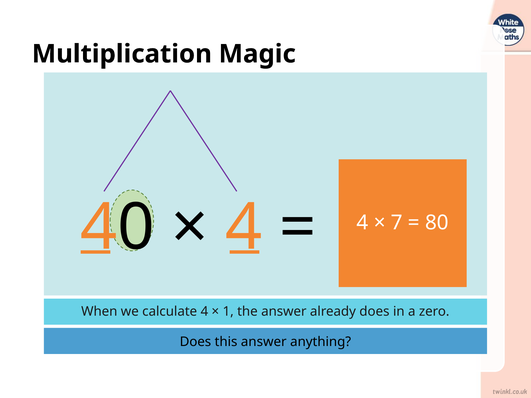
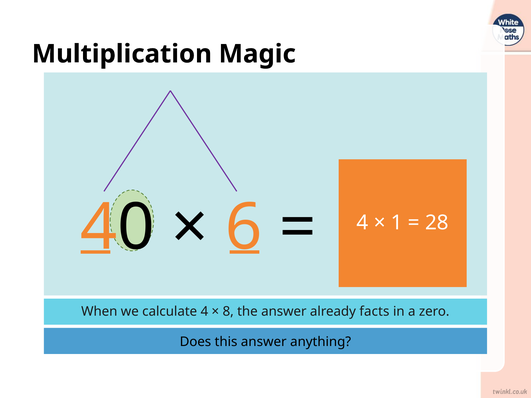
4 at (244, 227): 4 -> 6
7: 7 -> 1
80: 80 -> 28
1: 1 -> 8
already does: does -> facts
